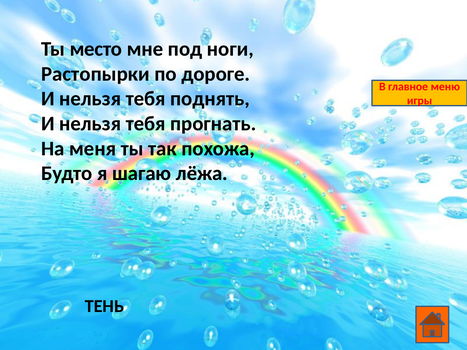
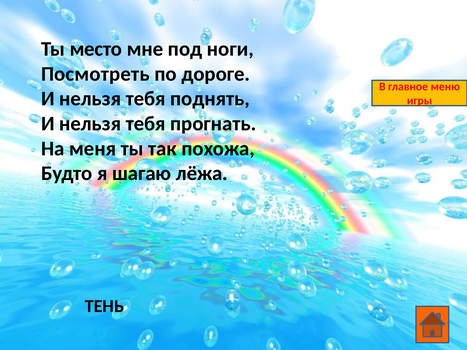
Растопырки: Растопырки -> Посмотреть
